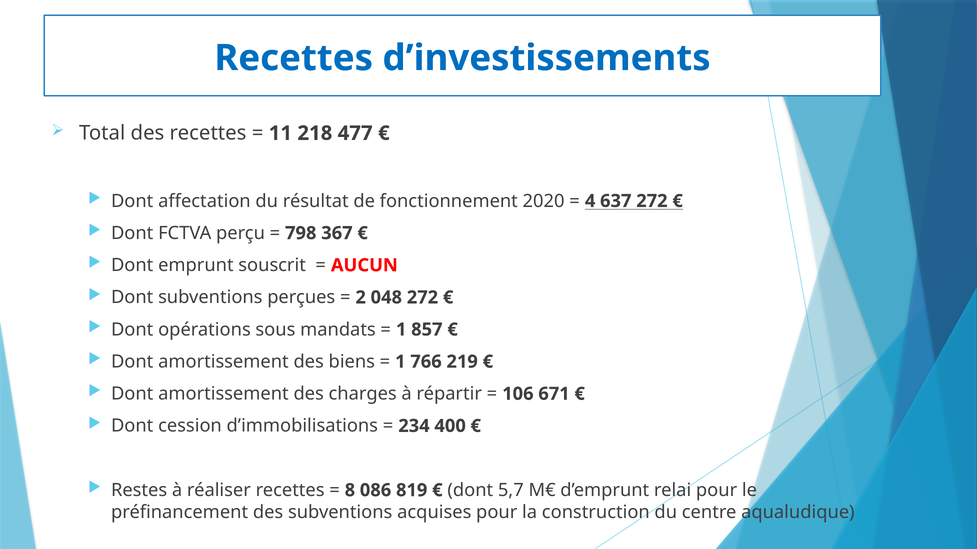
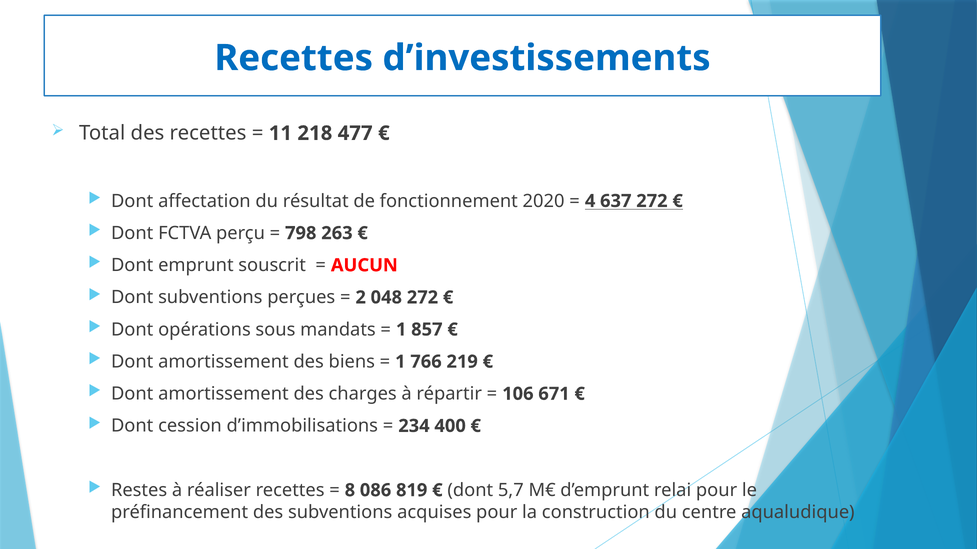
367: 367 -> 263
